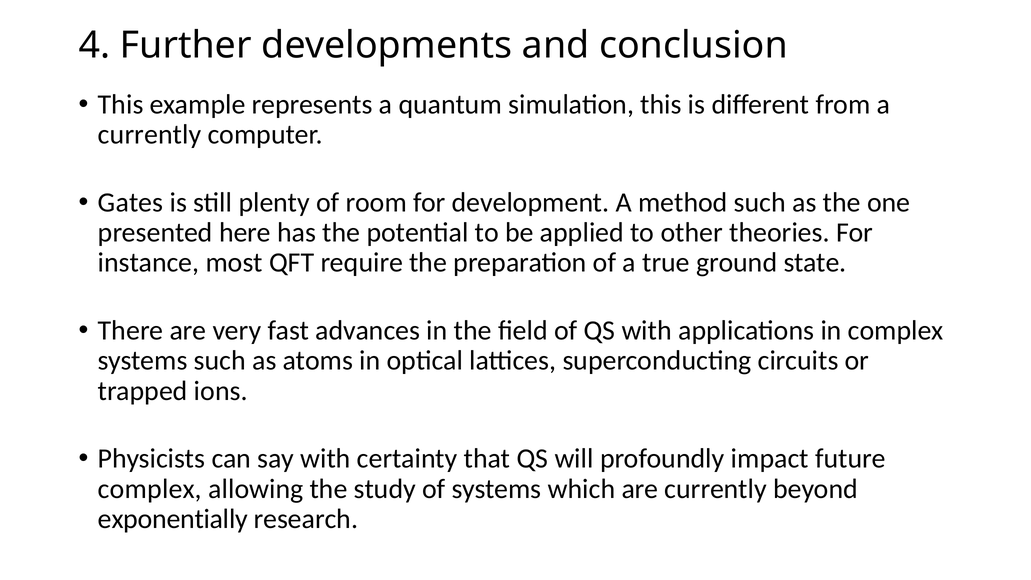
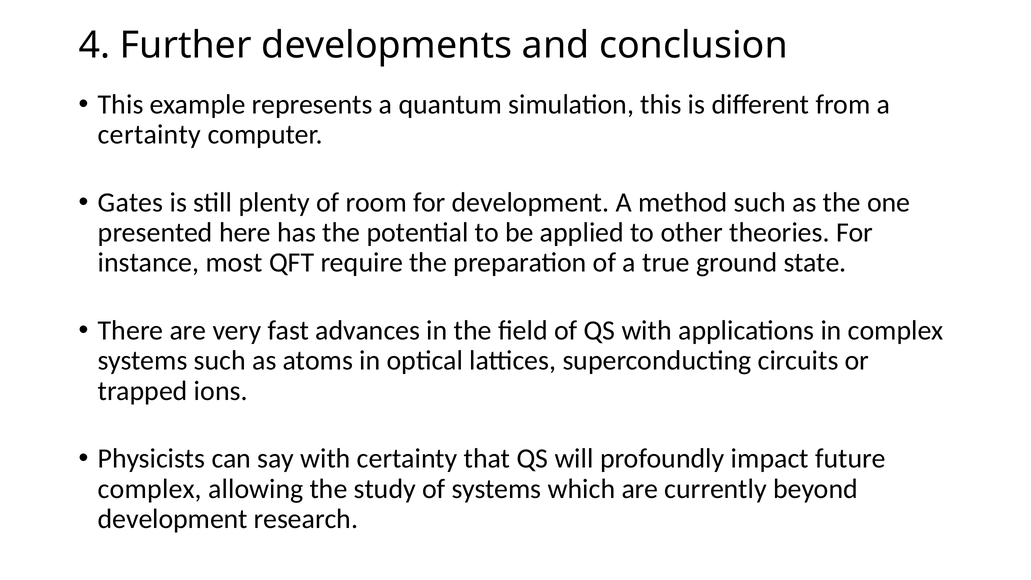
currently at (150, 135): currently -> certainty
exponentially at (173, 519): exponentially -> development
